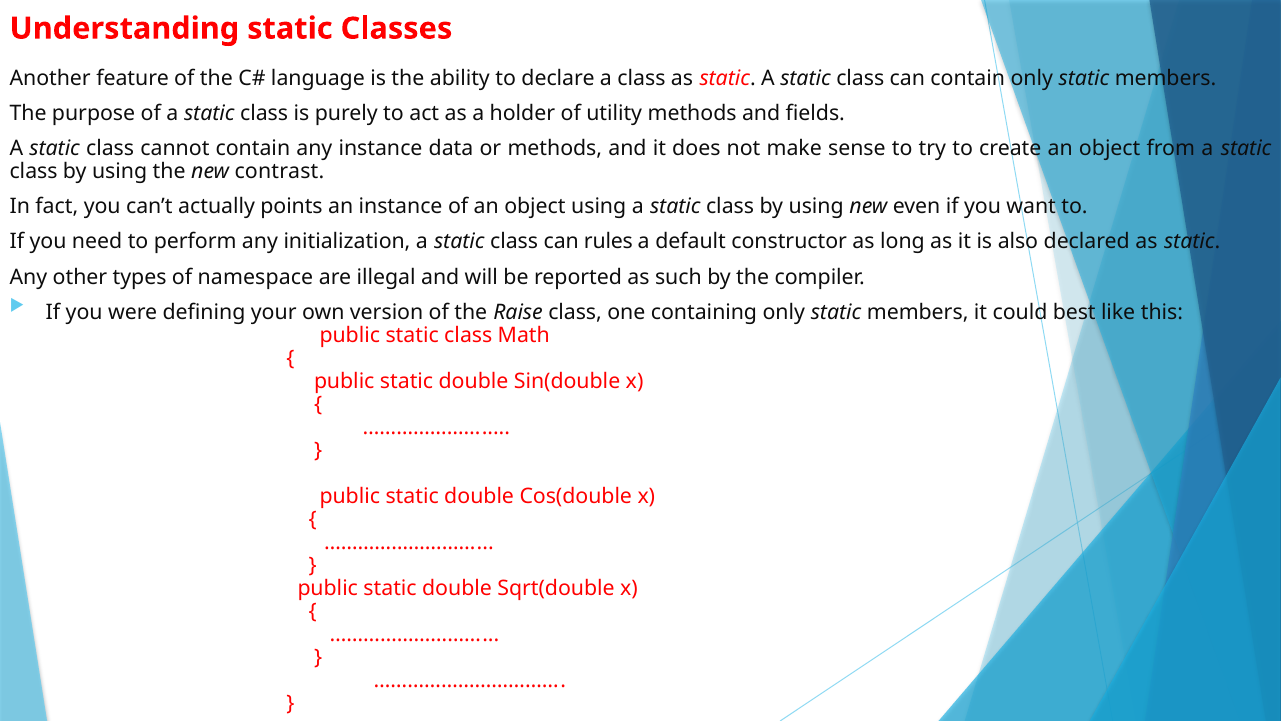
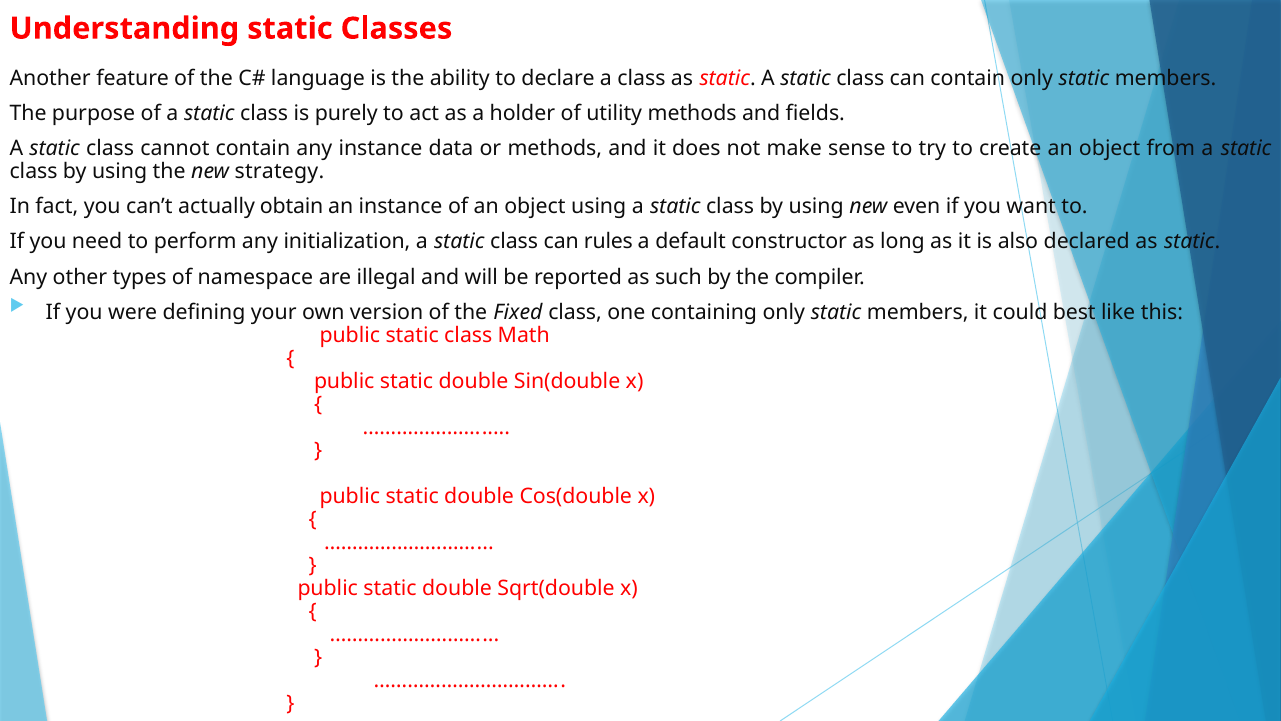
contrast: contrast -> strategy
points: points -> obtain
Raise: Raise -> Fixed
